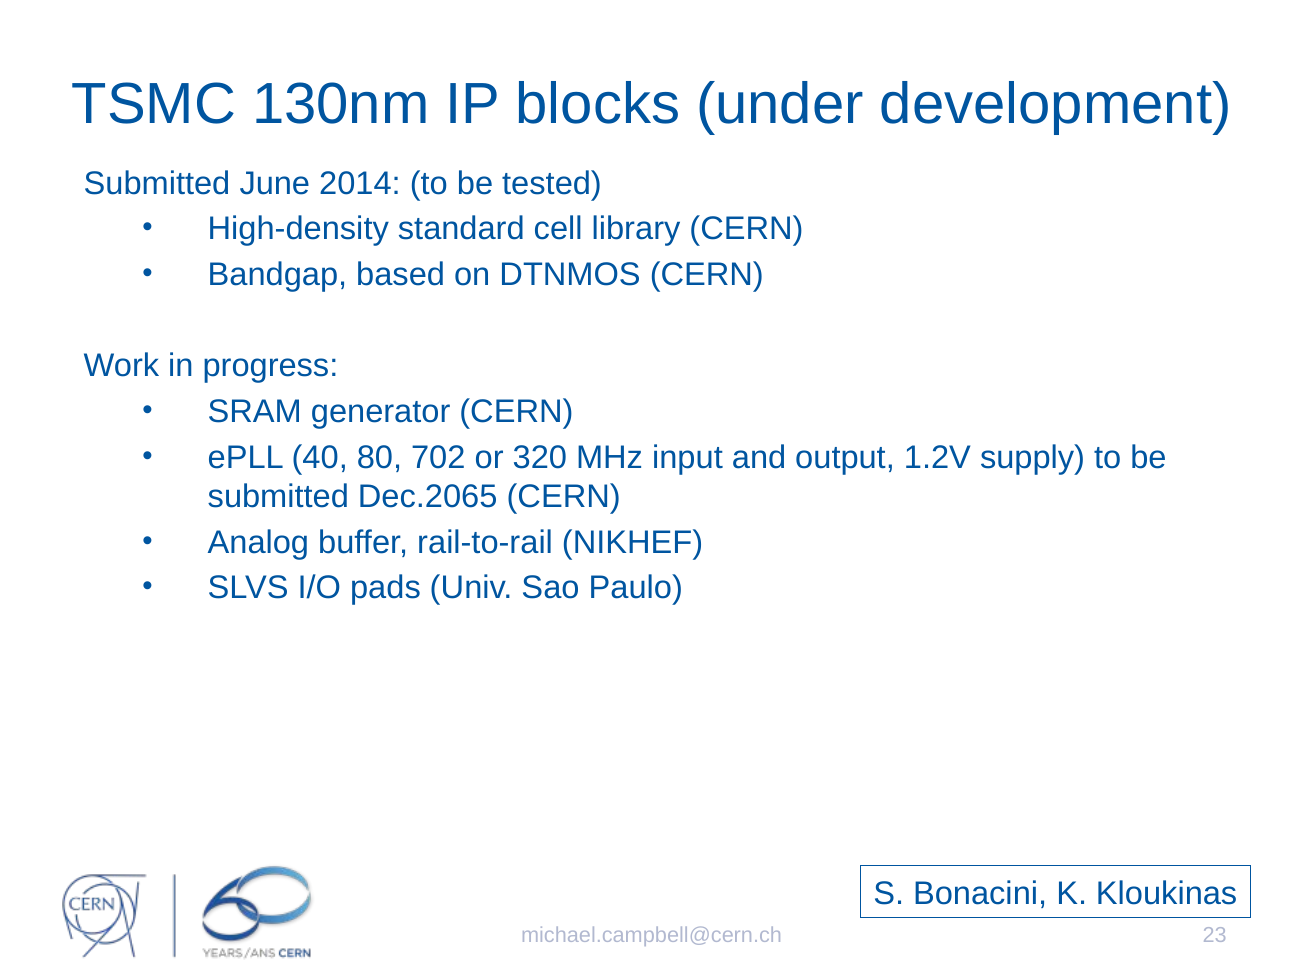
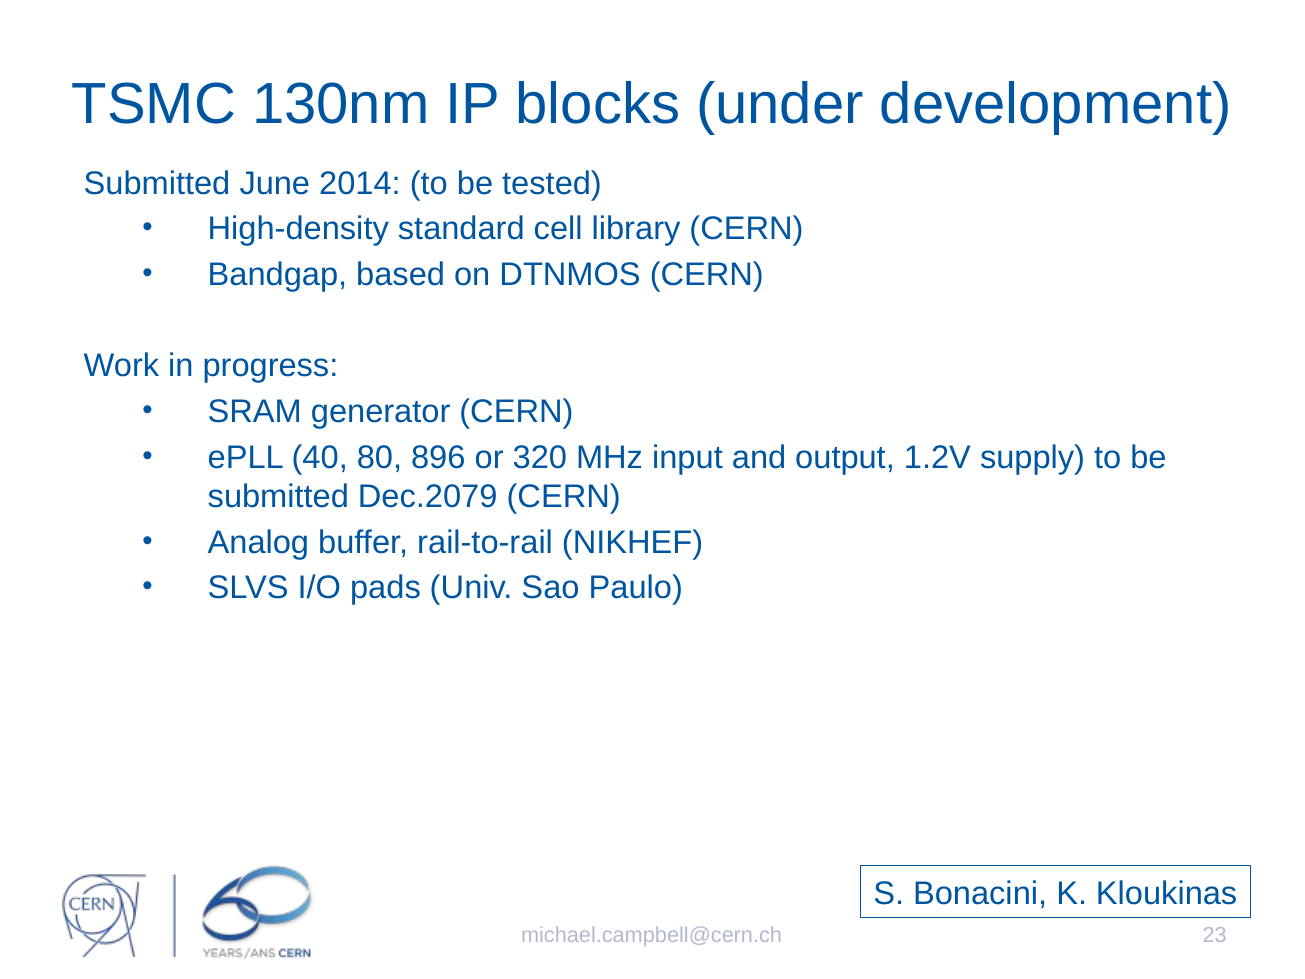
702: 702 -> 896
Dec.2065: Dec.2065 -> Dec.2079
